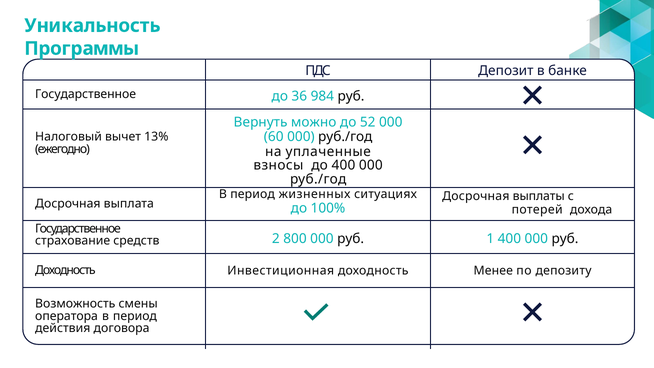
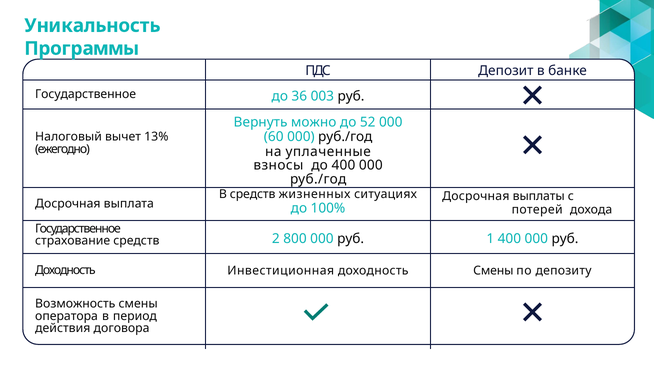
984: 984 -> 003
период at (253, 194): период -> средств
доходность Менее: Менее -> Смены
